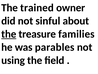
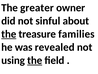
trained: trained -> greater
parables: parables -> revealed
the at (35, 60) underline: none -> present
